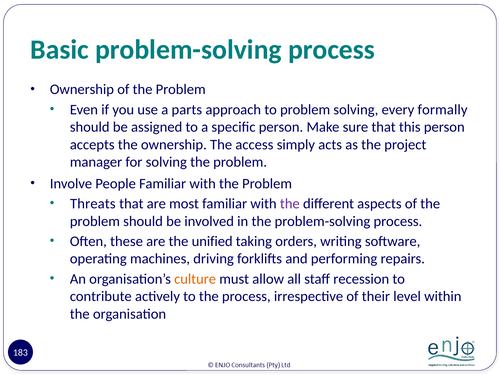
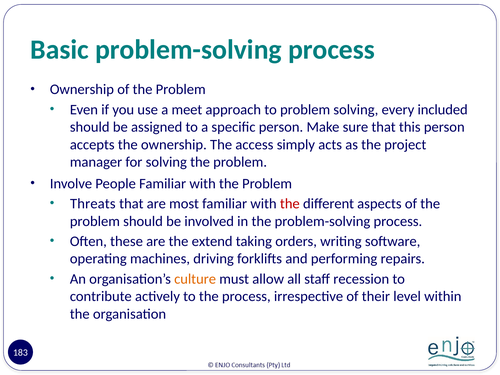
parts: parts -> meet
formally: formally -> included
the at (290, 204) colour: purple -> red
unified: unified -> extend
